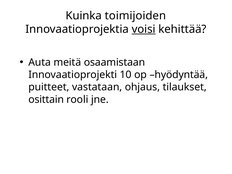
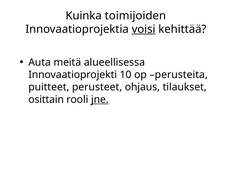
osaamistaan: osaamistaan -> alueellisessa
hyödyntää: hyödyntää -> perusteita
vastataan: vastataan -> perusteet
jne underline: none -> present
